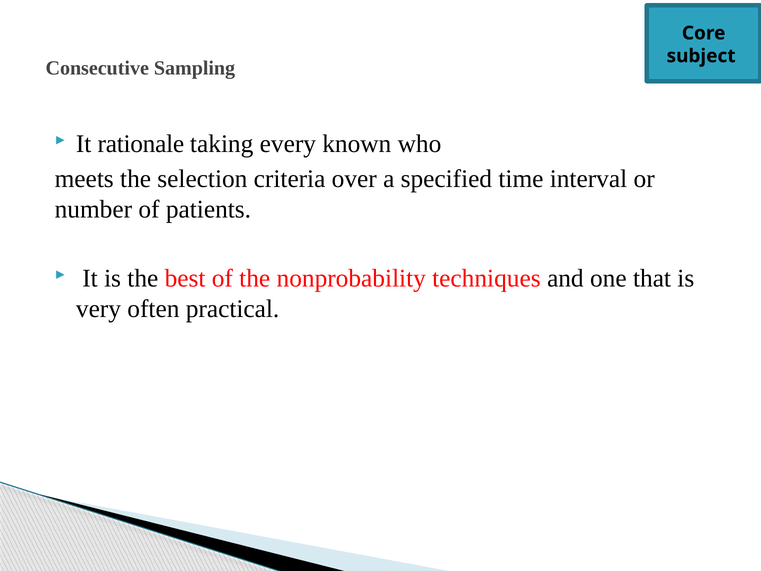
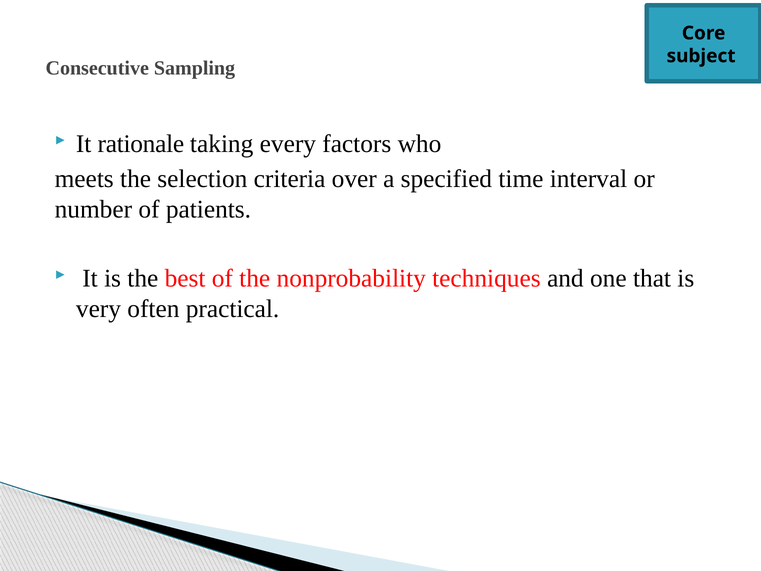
known: known -> factors
